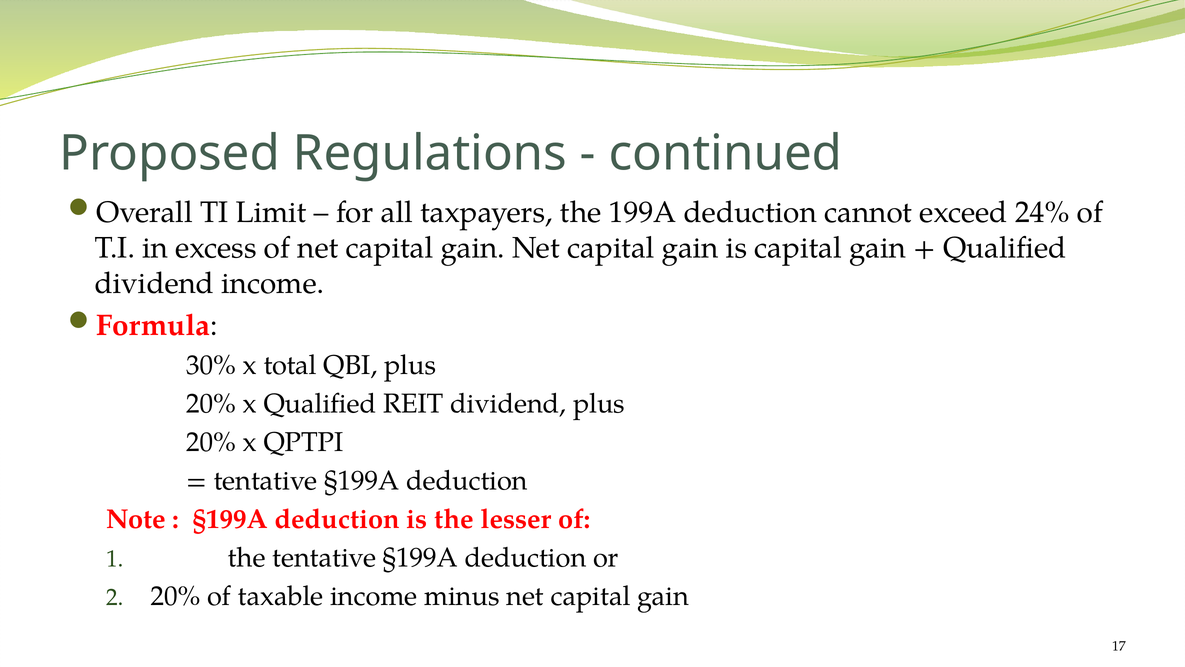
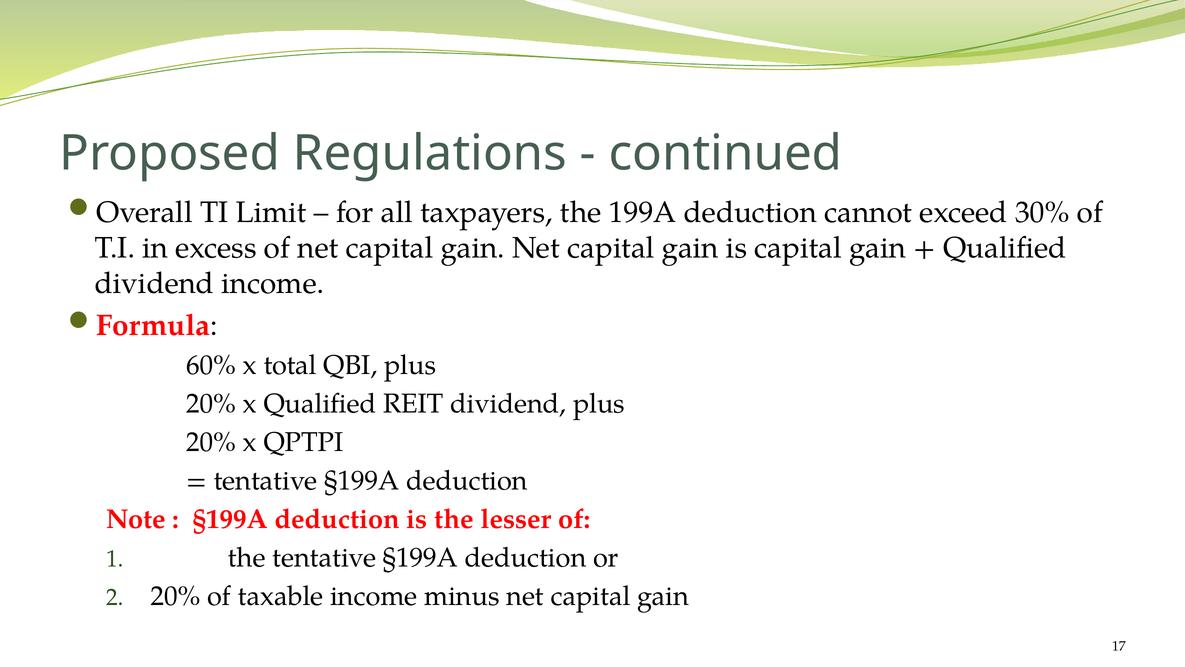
24%: 24% -> 30%
30%: 30% -> 60%
